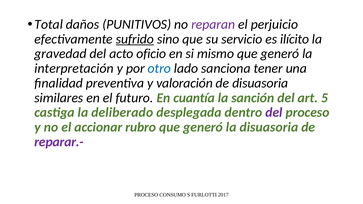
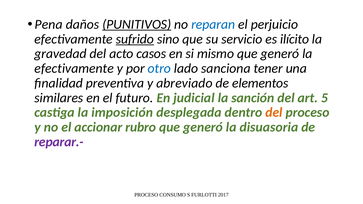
Total: Total -> Pena
PUNITIVOS underline: none -> present
reparan colour: purple -> blue
oficio: oficio -> casos
interpretación at (74, 68): interpretación -> efectivamente
valoración: valoración -> abreviado
de disuasoria: disuasoria -> elementos
cuantía: cuantía -> judicial
deliberado: deliberado -> imposición
del at (274, 113) colour: purple -> orange
